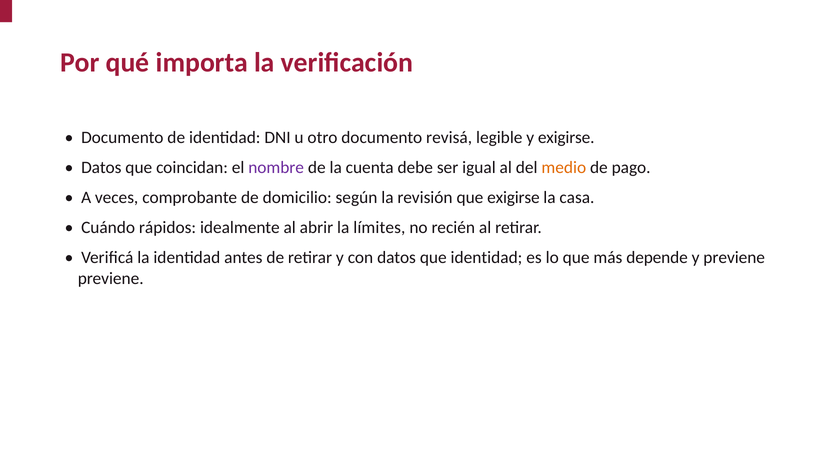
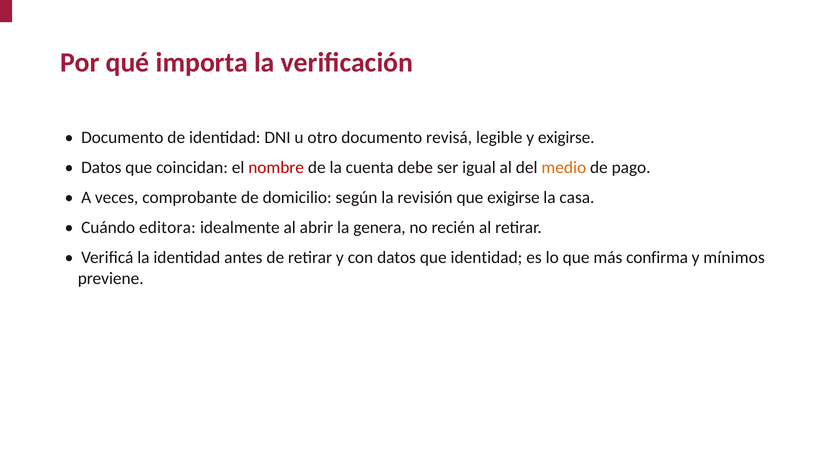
nombre colour: purple -> red
rápidos: rápidos -> editora
límites: límites -> genera
depende: depende -> confirma
y previene: previene -> mínimos
